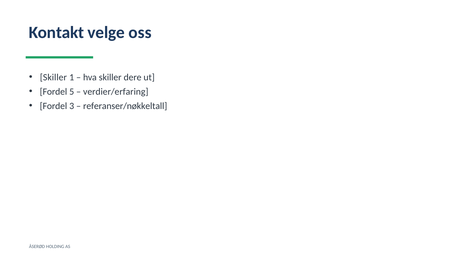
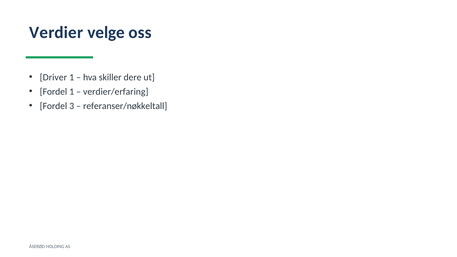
Kontakt: Kontakt -> Verdier
Skiller at (53, 77): Skiller -> Driver
Fordel 5: 5 -> 1
